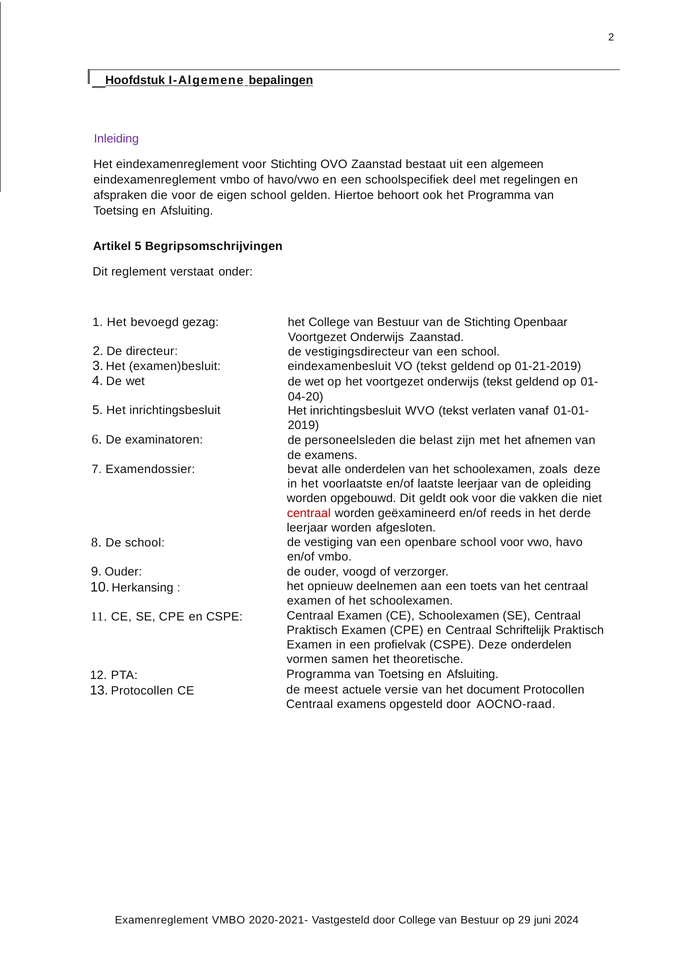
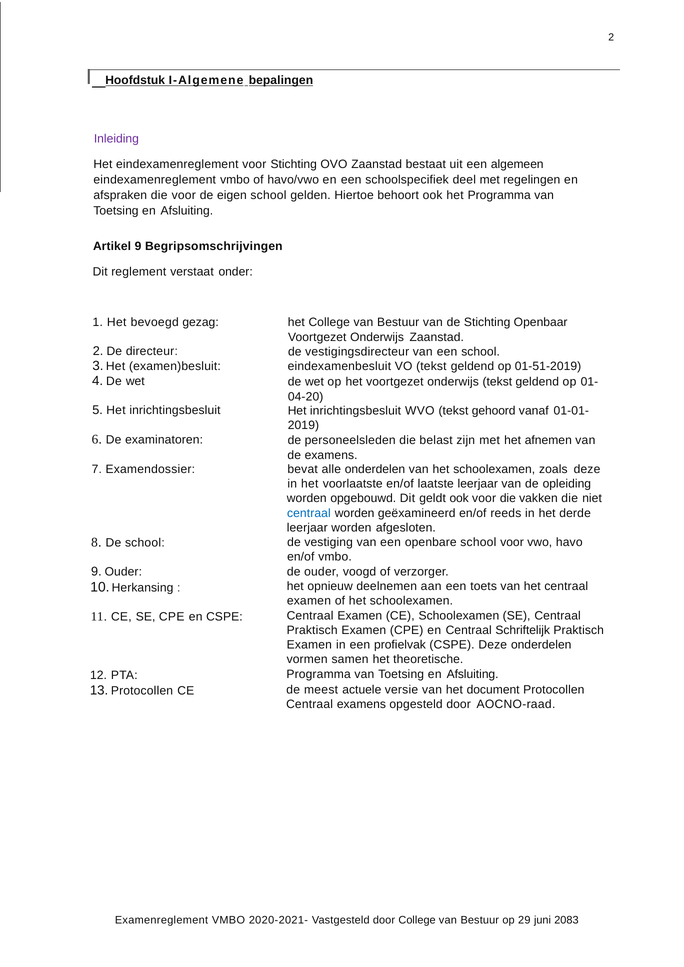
Artikel 5: 5 -> 9
01-21-2019: 01-21-2019 -> 01-51-2019
verlaten: verlaten -> gehoord
centraal at (309, 513) colour: red -> blue
2024: 2024 -> 2083
